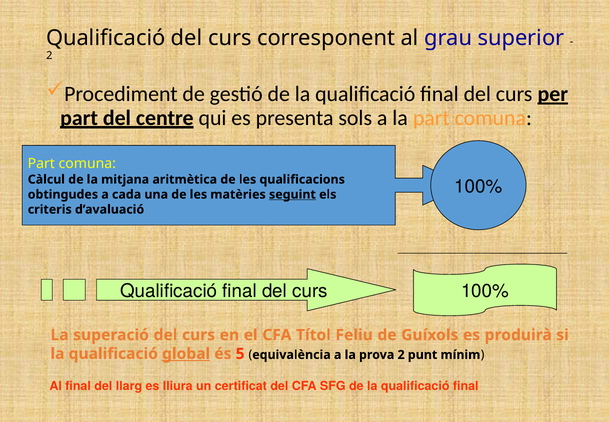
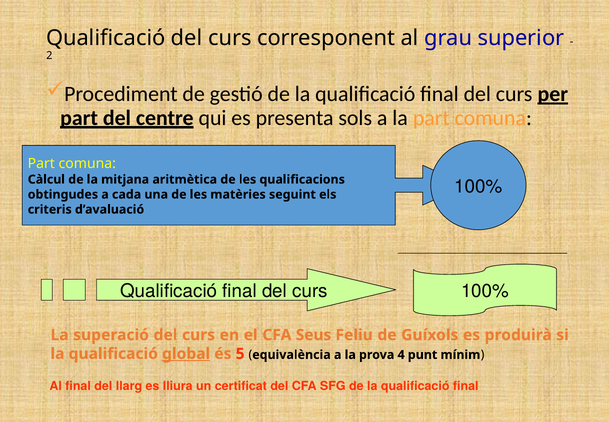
seguint underline: present -> none
Títol: Títol -> Seus
prova 2: 2 -> 4
